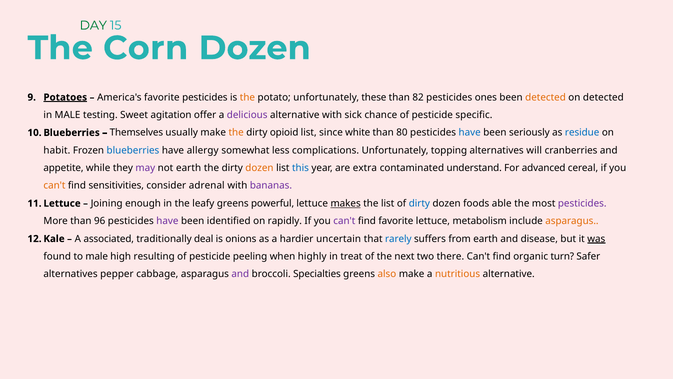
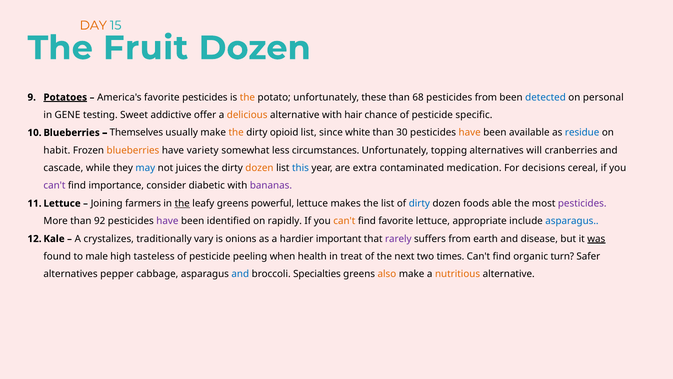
DAY colour: green -> orange
Corn: Corn -> Fruit
82: 82 -> 68
pesticides ones: ones -> from
detected at (546, 97) colour: orange -> blue
on detected: detected -> personal
in MALE: MALE -> GENE
agitation: agitation -> addictive
delicious colour: purple -> orange
sick: sick -> hair
80: 80 -> 30
have at (470, 133) colour: blue -> orange
seriously: seriously -> available
blueberries colour: blue -> orange
allergy: allergy -> variety
complications: complications -> circumstances
appetite: appetite -> cascade
may colour: purple -> blue
not earth: earth -> juices
understand: understand -> medication
advanced: advanced -> decisions
can't at (54, 186) colour: orange -> purple
sensitivities: sensitivities -> importance
adrenal: adrenal -> diabetic
enough: enough -> farmers
the at (182, 203) underline: none -> present
makes underline: present -> none
96: 96 -> 92
can't at (344, 221) colour: purple -> orange
metabolism: metabolism -> appropriate
asparagus at (572, 221) colour: orange -> blue
associated: associated -> crystalizes
deal: deal -> vary
uncertain: uncertain -> important
rarely colour: blue -> purple
resulting: resulting -> tasteless
highly: highly -> health
there: there -> times
and at (240, 274) colour: purple -> blue
